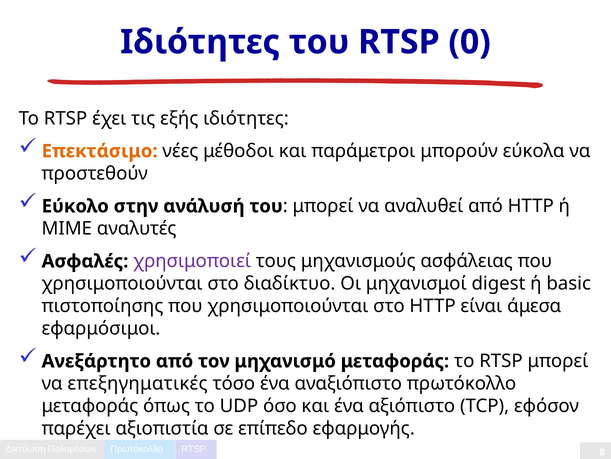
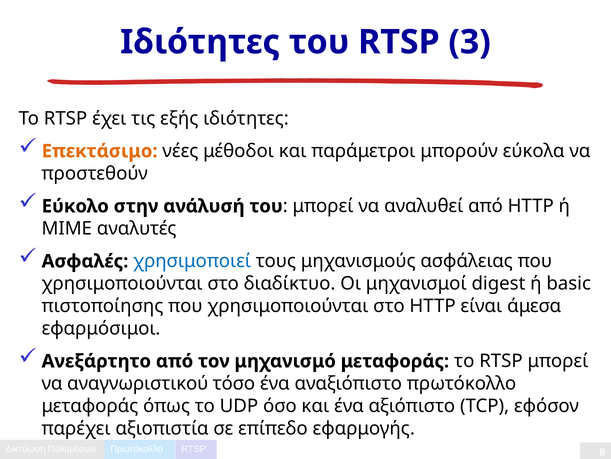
0: 0 -> 3
χρησιμοποιεί colour: purple -> blue
επεξηγηματικές: επεξηγηματικές -> αναγνωριστικού
